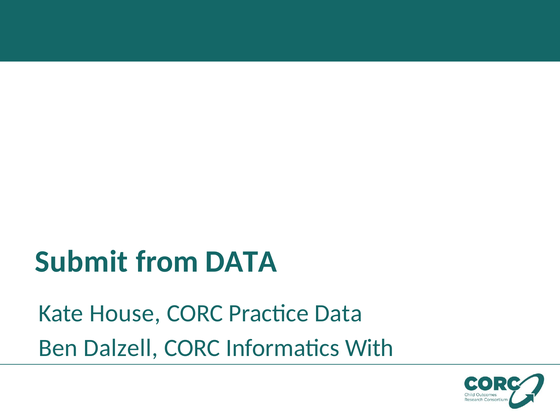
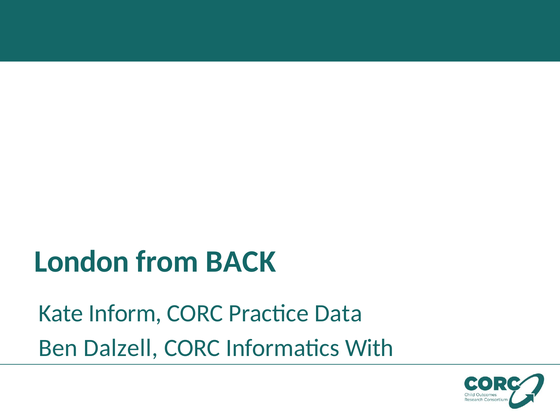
Submit: Submit -> London
from DATA: DATA -> BACK
House: House -> Inform
